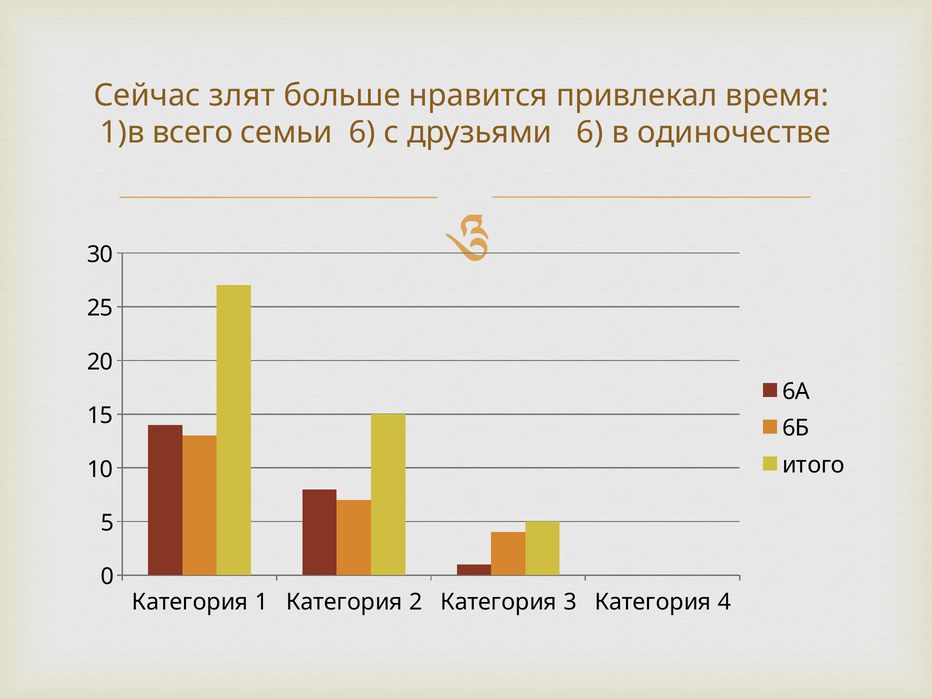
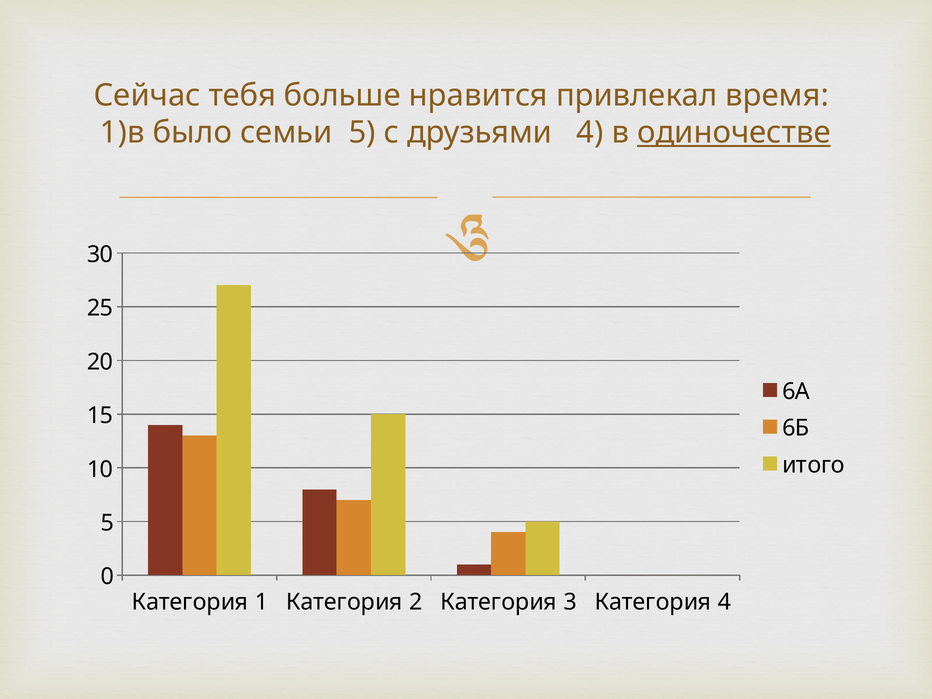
злят: злят -> тебя
всего: всего -> было
семьи 6: 6 -> 5
друзьями 6: 6 -> 4
одиночестве underline: none -> present
